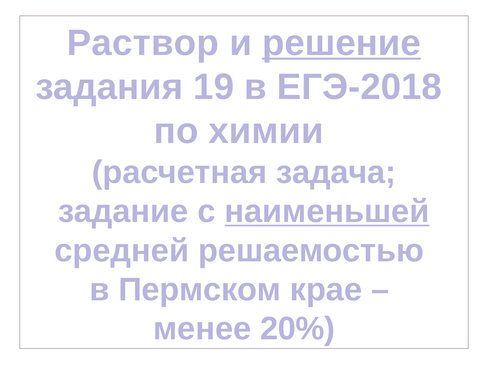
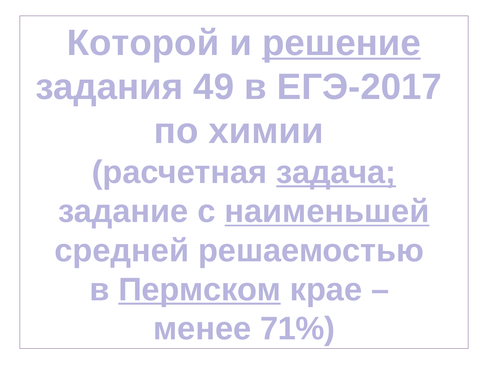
Раствор: Раствор -> Которой
19: 19 -> 49
ЕГЭ-2018: ЕГЭ-2018 -> ЕГЭ-2017
задача underline: none -> present
Пермском underline: none -> present
20%: 20% -> 71%
